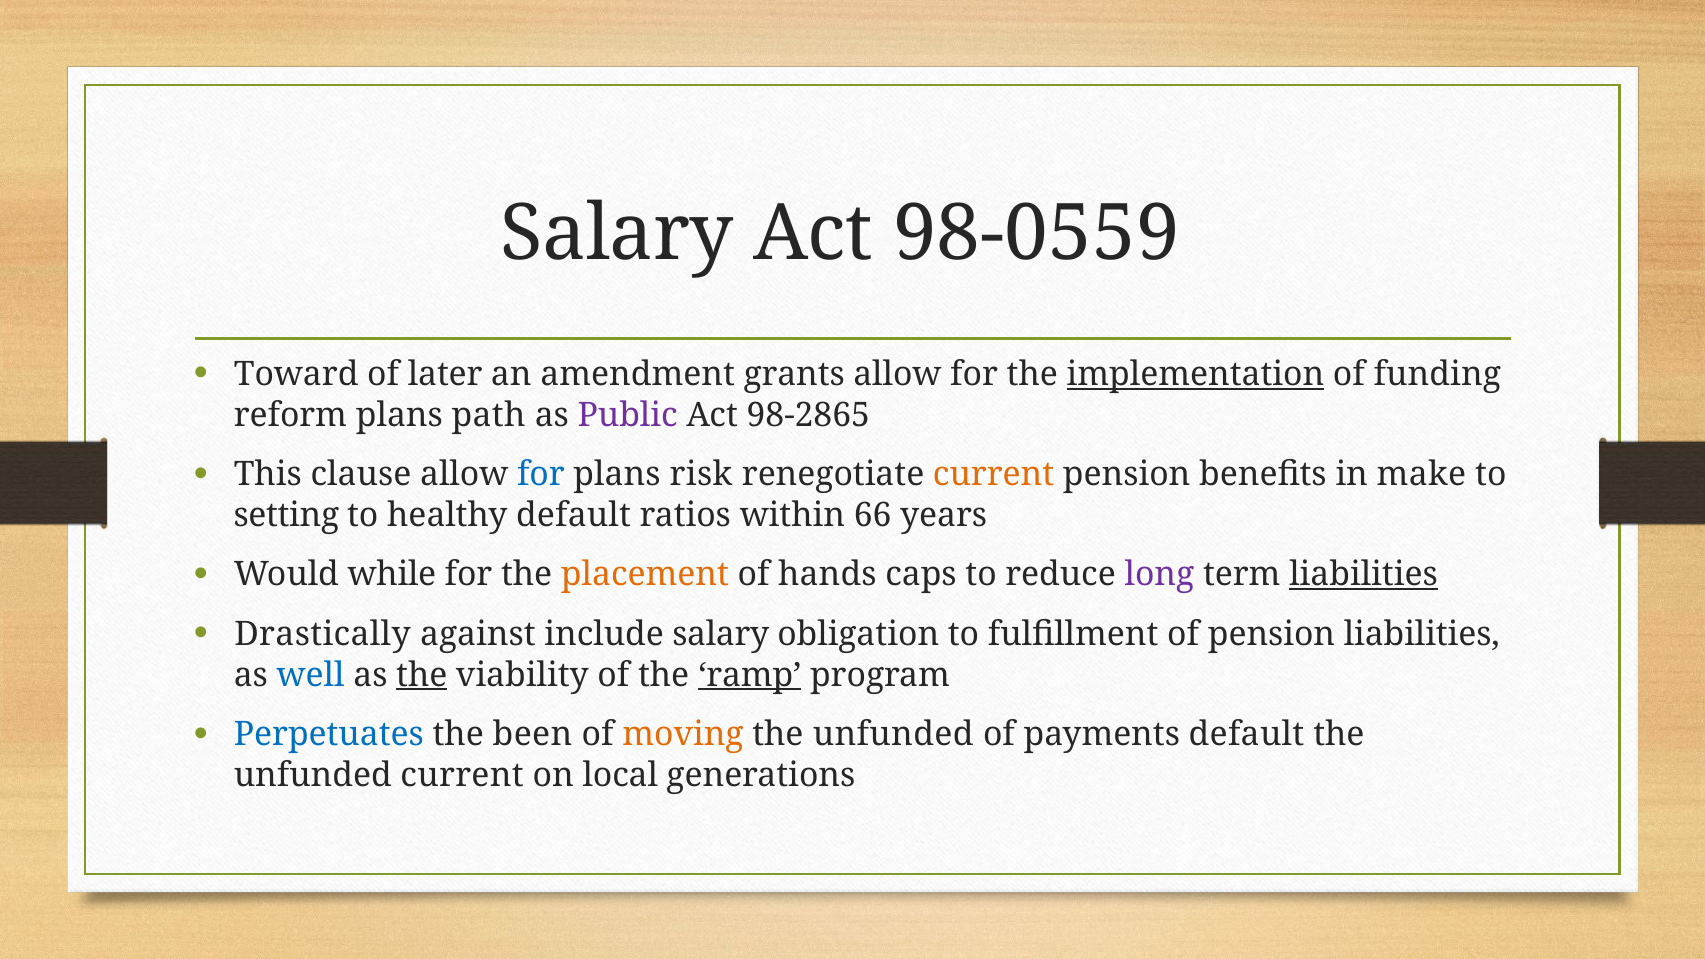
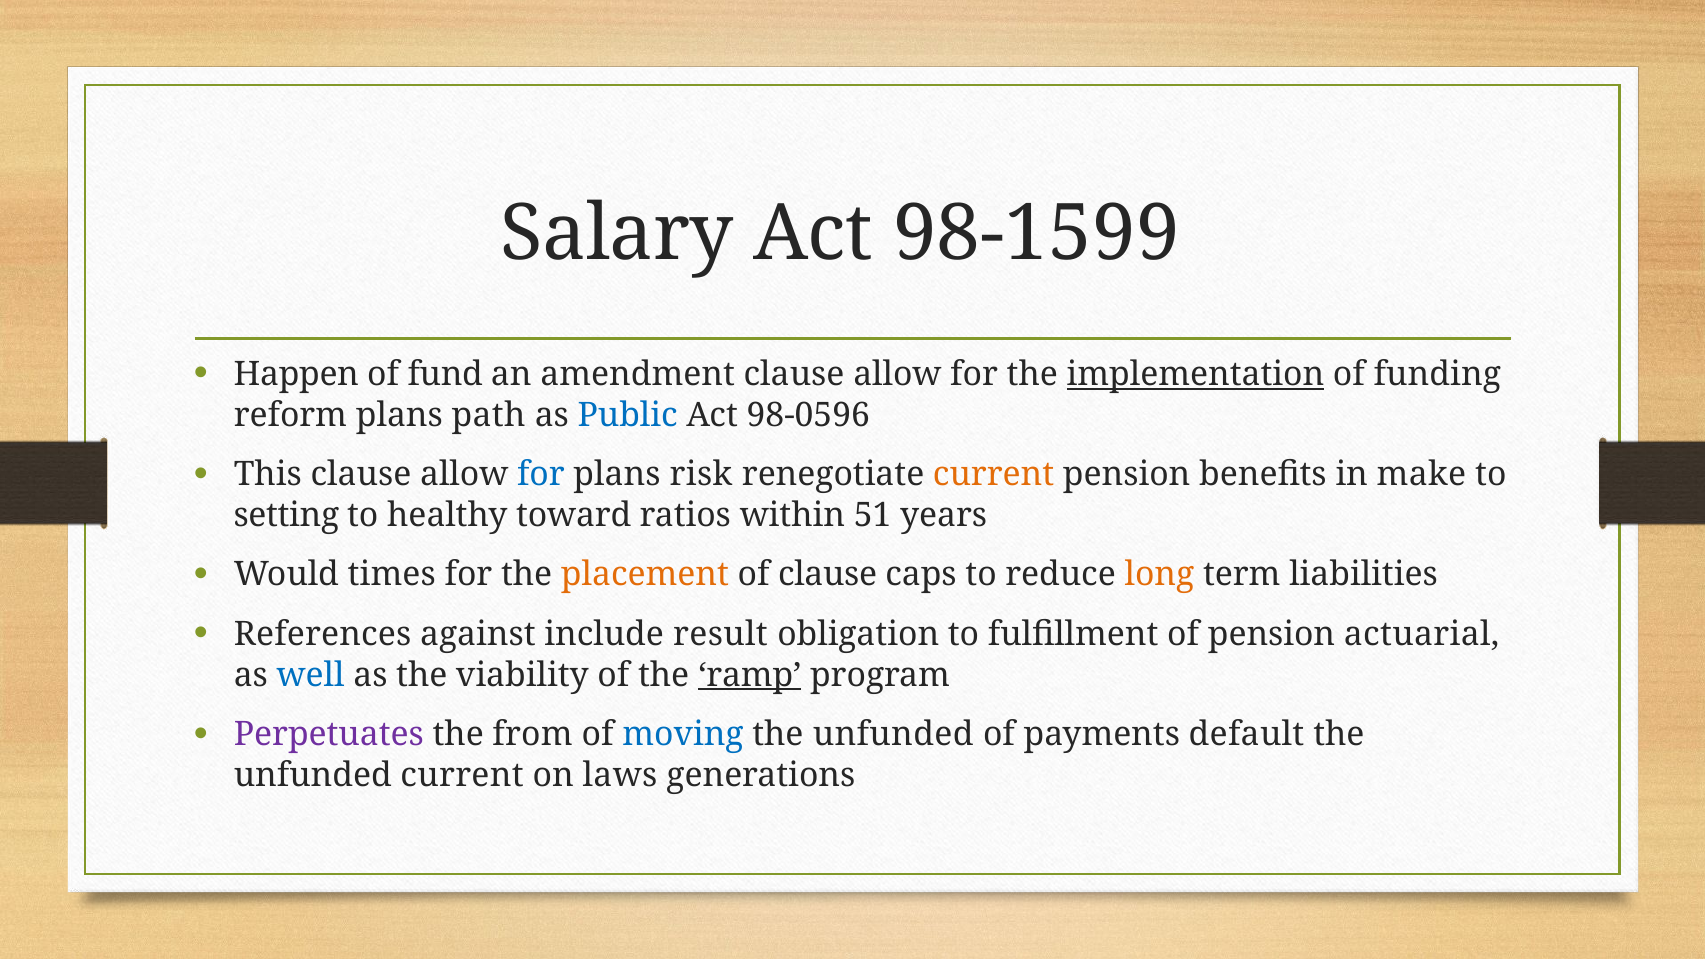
98-0559: 98-0559 -> 98-1599
Toward: Toward -> Happen
later: later -> fund
amendment grants: grants -> clause
Public colour: purple -> blue
98-2865: 98-2865 -> 98-0596
healthy default: default -> toward
66: 66 -> 51
while: while -> times
of hands: hands -> clause
long colour: purple -> orange
liabilities at (1363, 575) underline: present -> none
Drastically: Drastically -> References
include salary: salary -> result
pension liabilities: liabilities -> actuarial
the at (422, 675) underline: present -> none
Perpetuates colour: blue -> purple
been: been -> from
moving colour: orange -> blue
local: local -> laws
